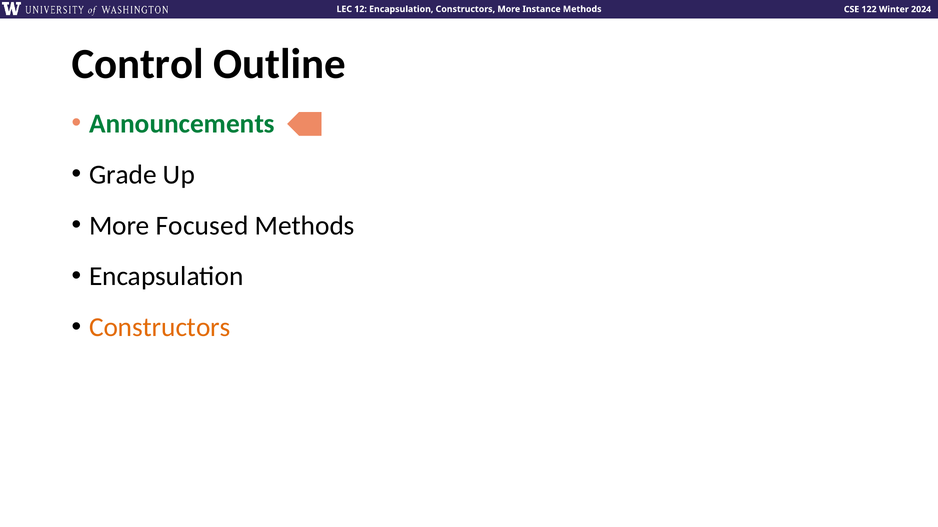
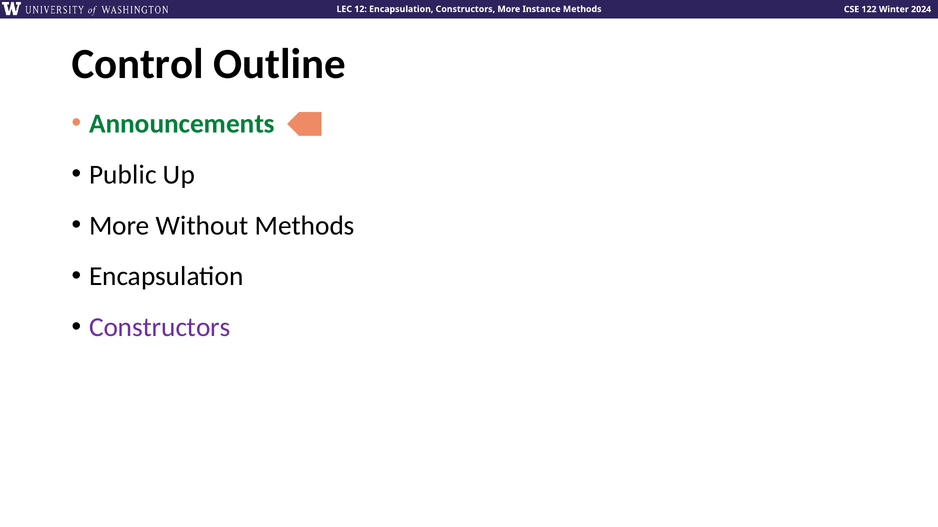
Grade: Grade -> Public
Focused: Focused -> Without
Constructors at (160, 328) colour: orange -> purple
